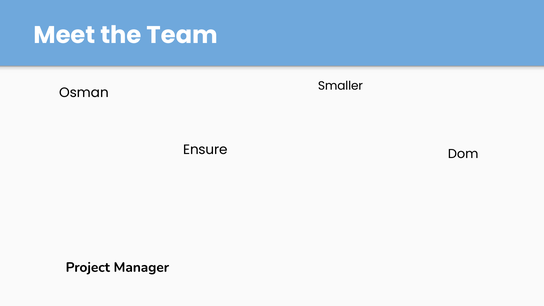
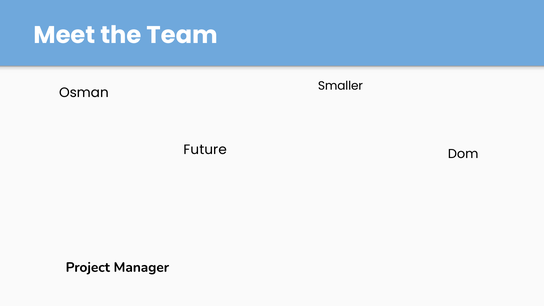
Ensure: Ensure -> Future
